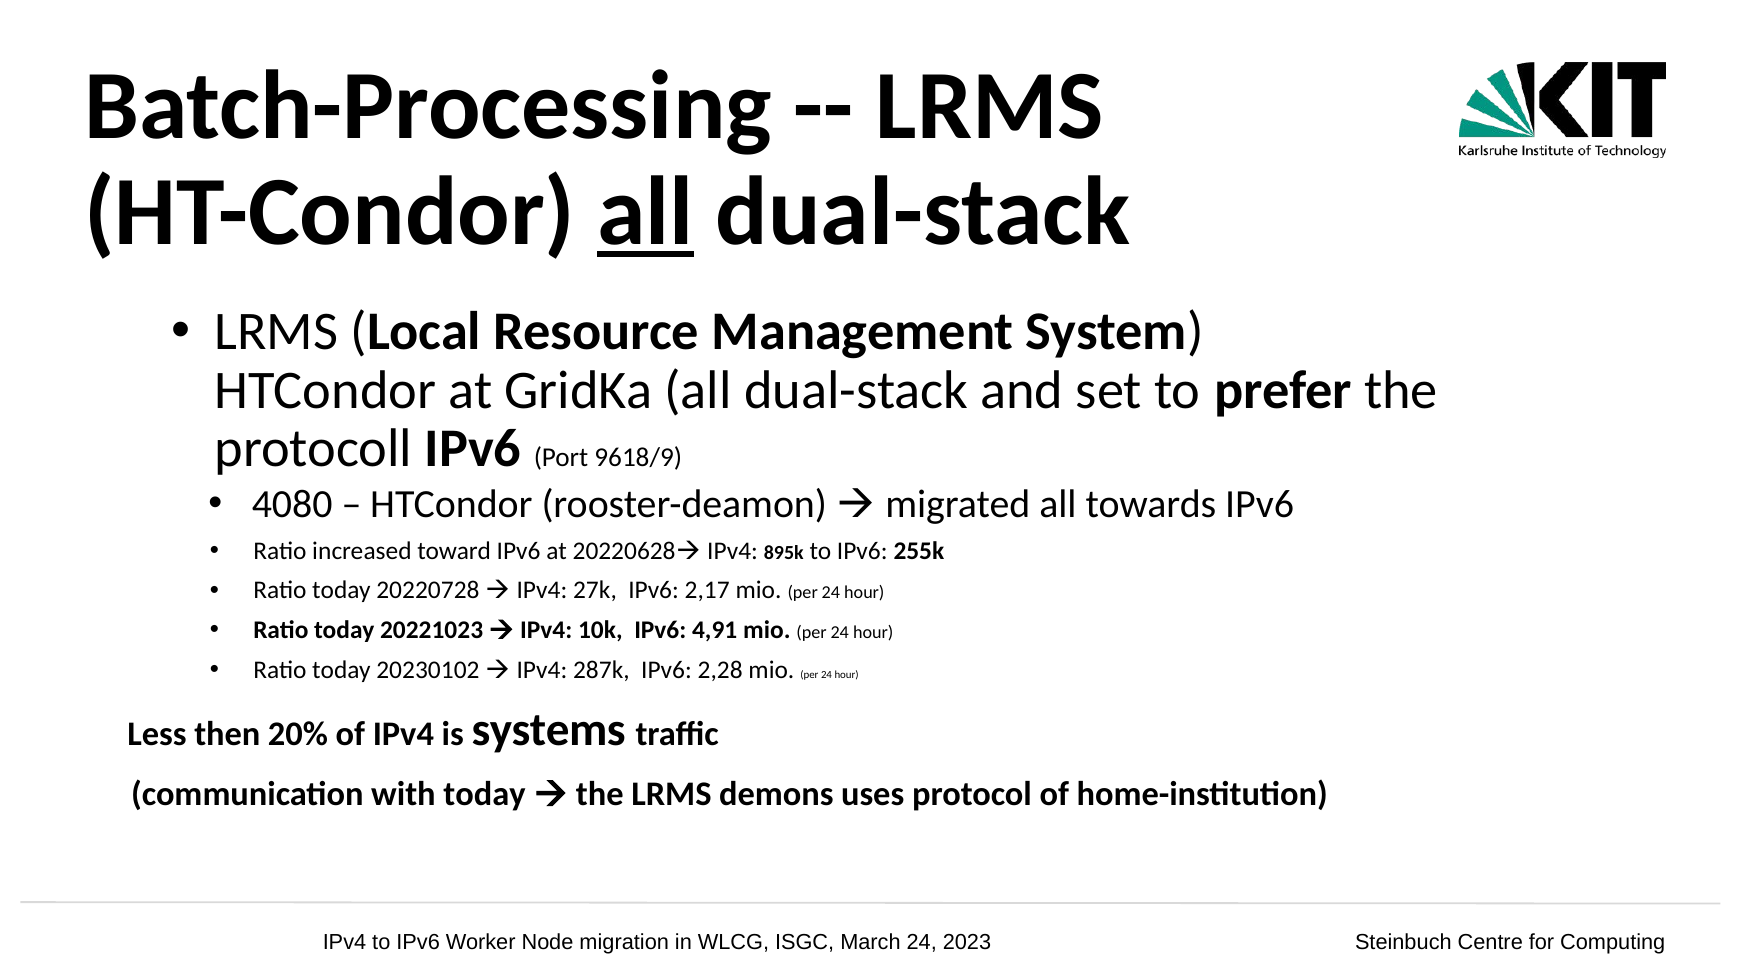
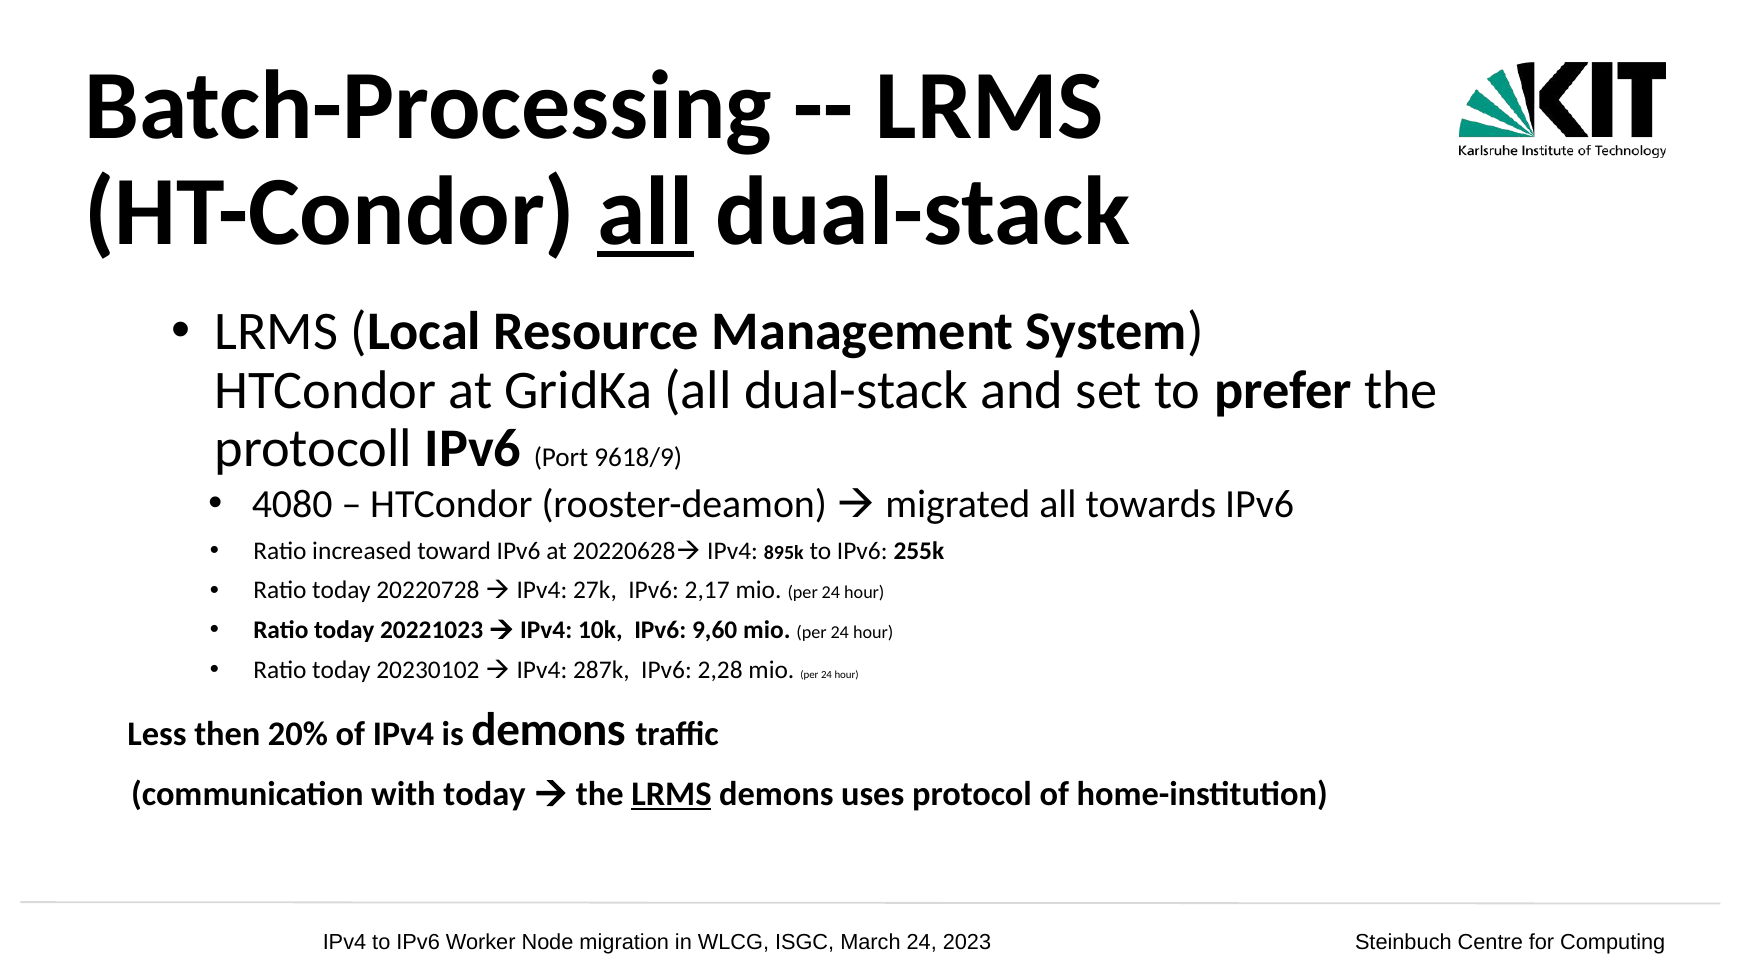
4,91: 4,91 -> 9,60
is systems: systems -> demons
LRMS at (671, 794) underline: none -> present
